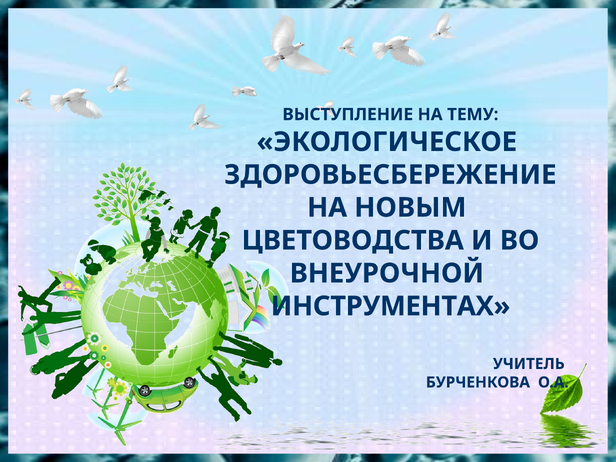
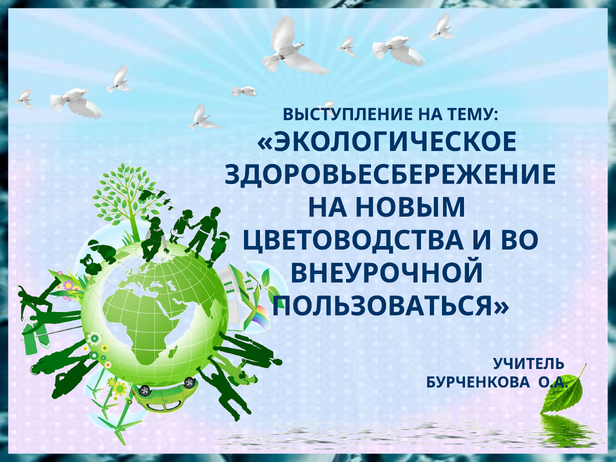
ИНСТРУМЕНТАХ: ИНСТРУМЕНТАХ -> ПОЛЬЗОВАТЬСЯ
